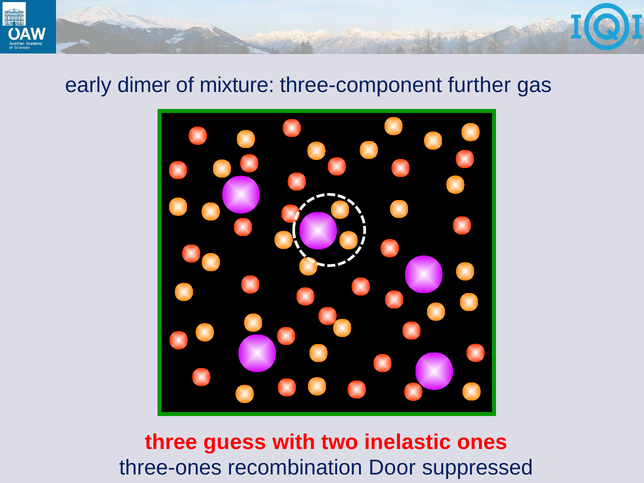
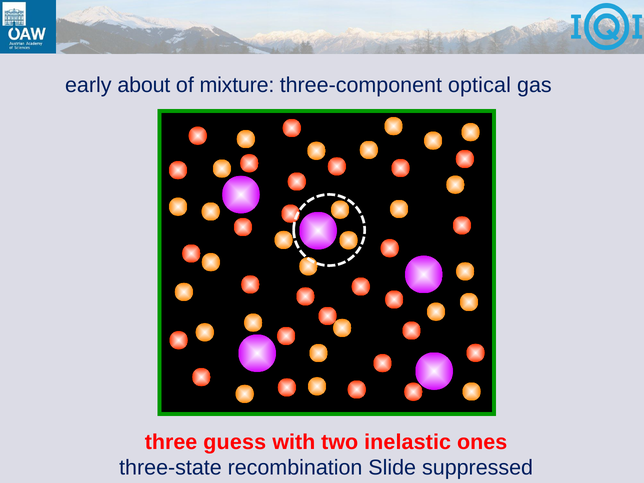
dimer: dimer -> about
further: further -> optical
three-ones: three-ones -> three-state
Door: Door -> Slide
